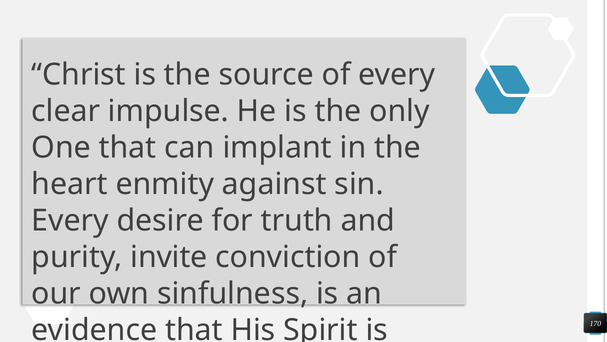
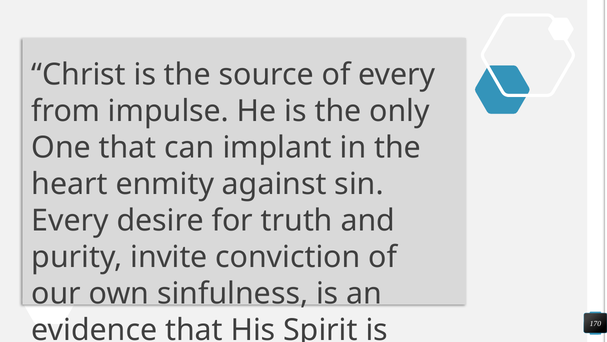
clear: clear -> from
